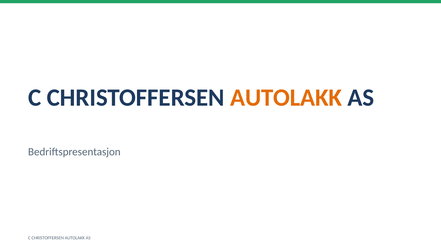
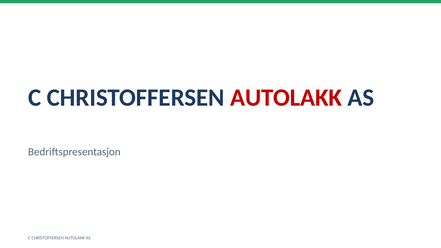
AUTOLAKK at (286, 98) colour: orange -> red
